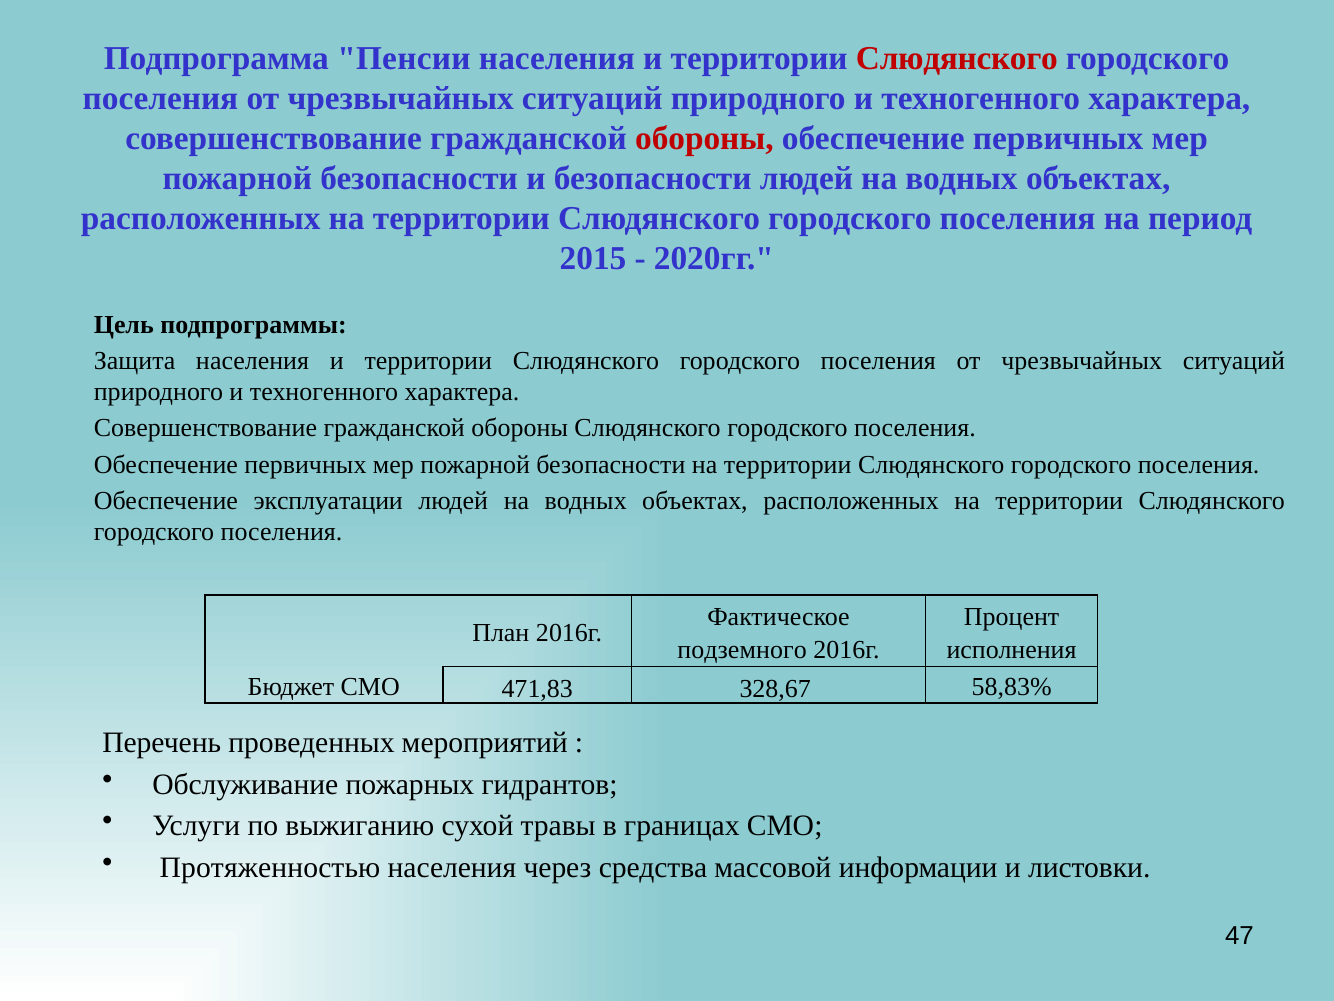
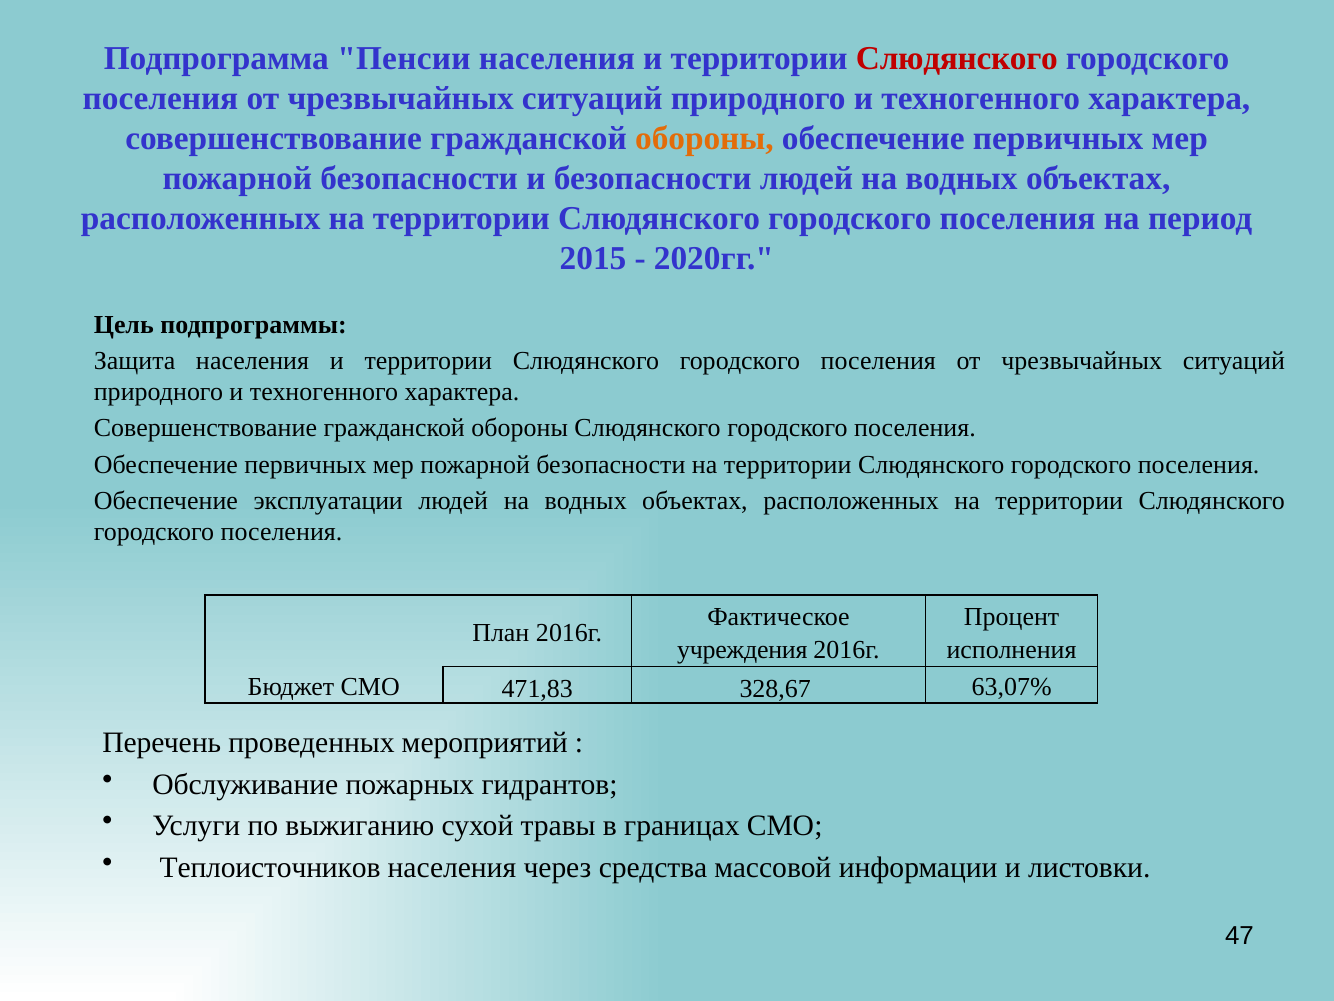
обороны at (704, 138) colour: red -> orange
подземного: подземного -> учреждения
58,83%: 58,83% -> 63,07%
Протяженностью: Протяженностью -> Теплоисточников
